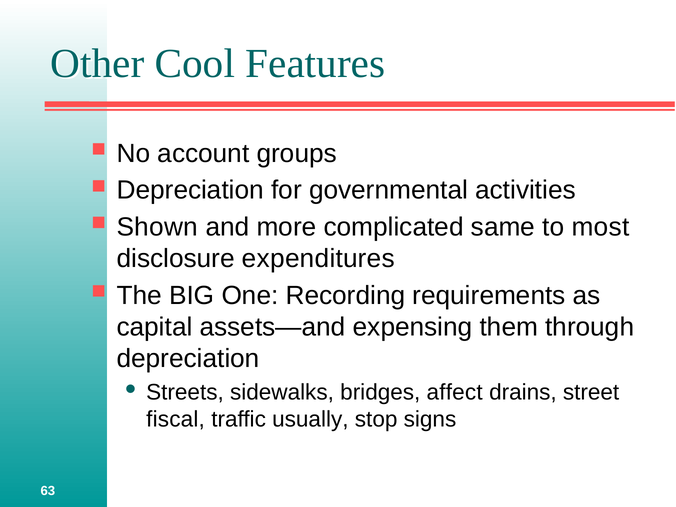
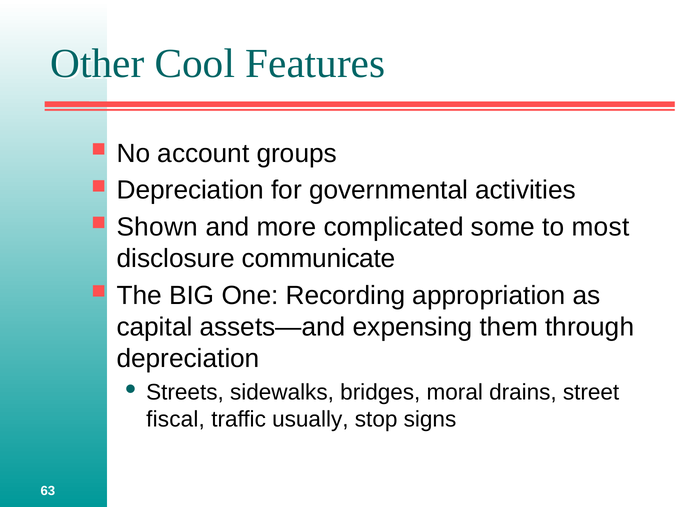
same: same -> some
expenditures: expenditures -> communicate
requirements: requirements -> appropriation
affect: affect -> moral
